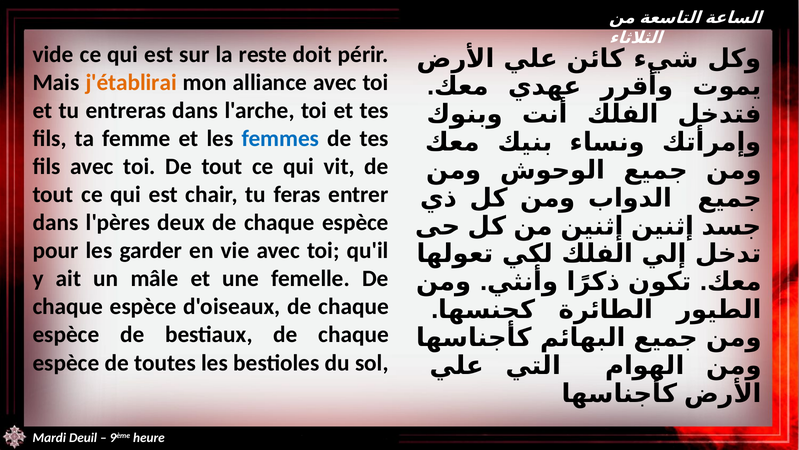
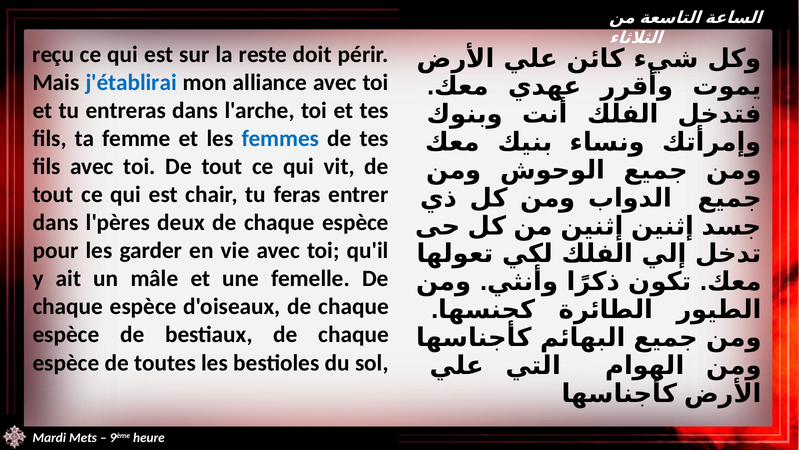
vide: vide -> reçu
j'établirai colour: orange -> blue
Deuil: Deuil -> Mets
